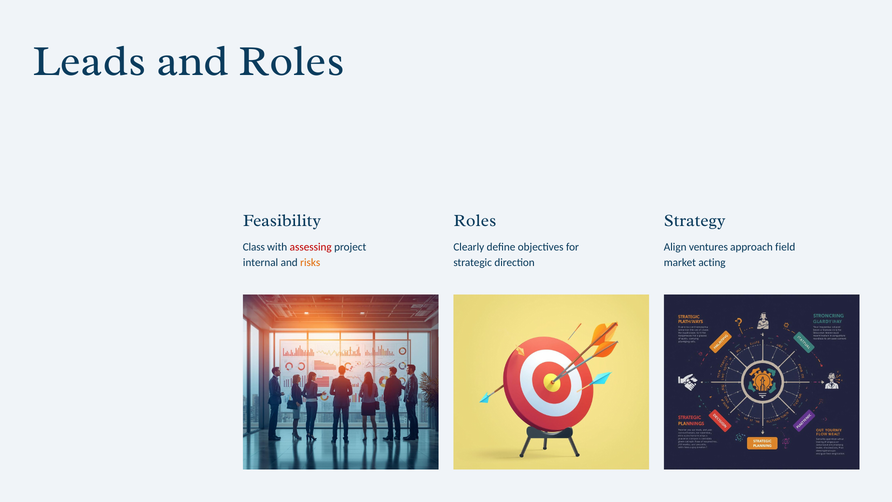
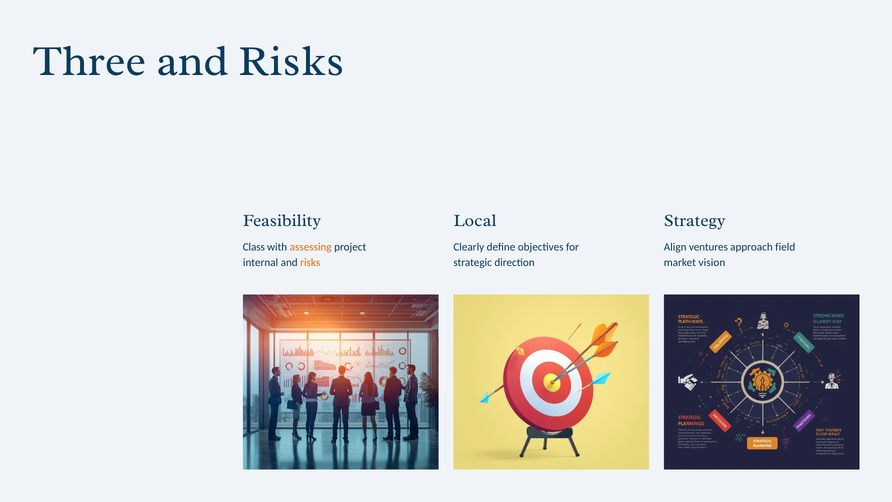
Leads: Leads -> Three
Roles at (292, 61): Roles -> Risks
Roles at (475, 220): Roles -> Local
assessing colour: red -> orange
acting: acting -> vision
